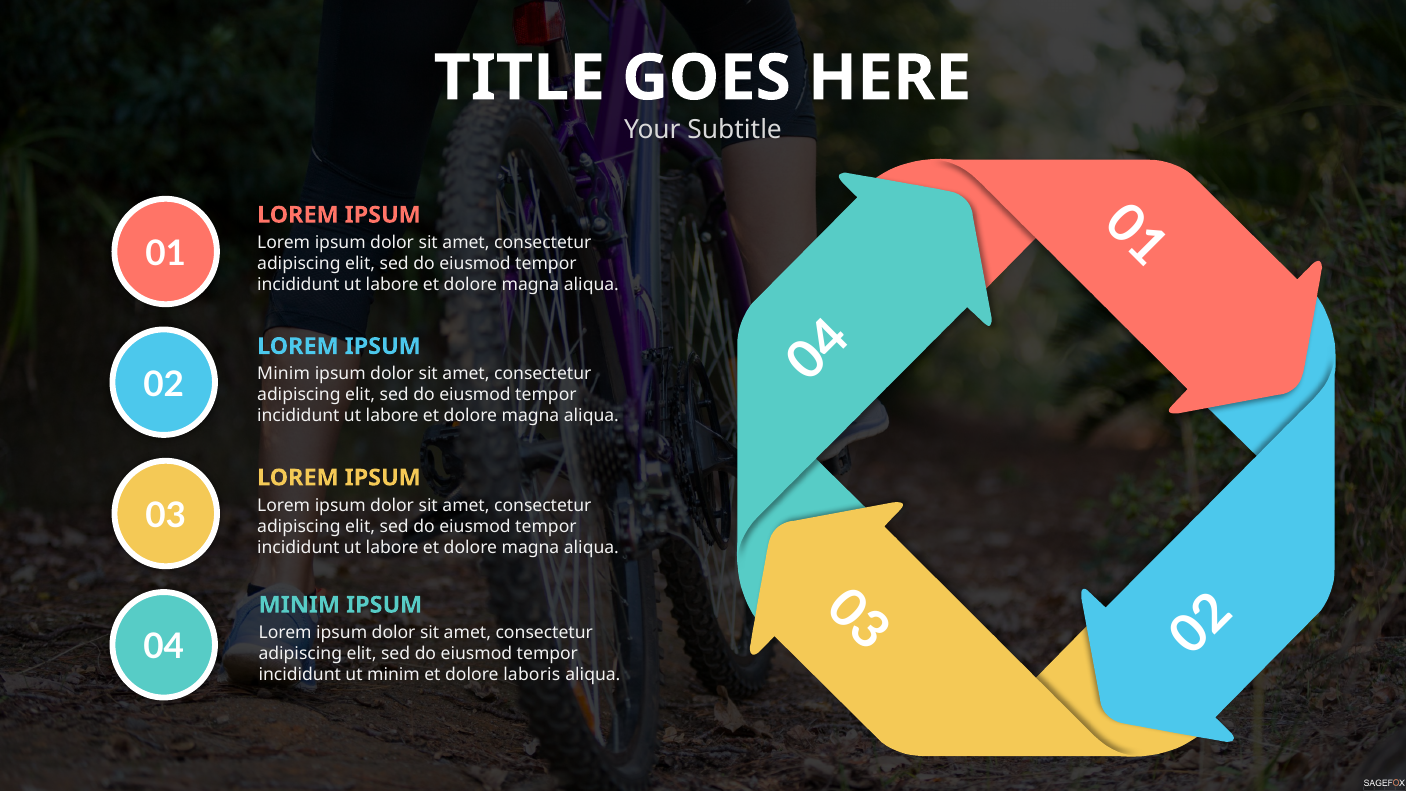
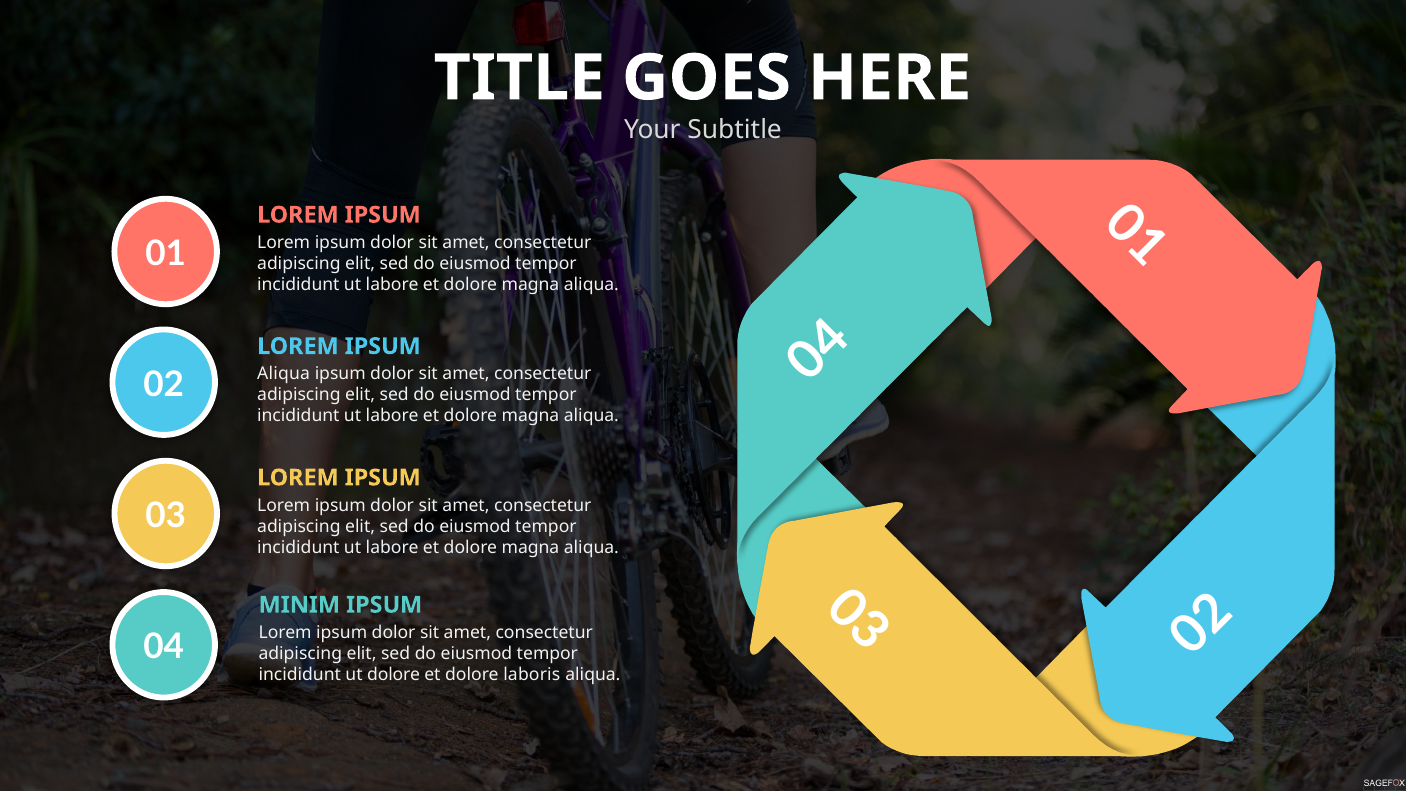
Minim at (284, 374): Minim -> Aliqua
ut minim: minim -> dolore
